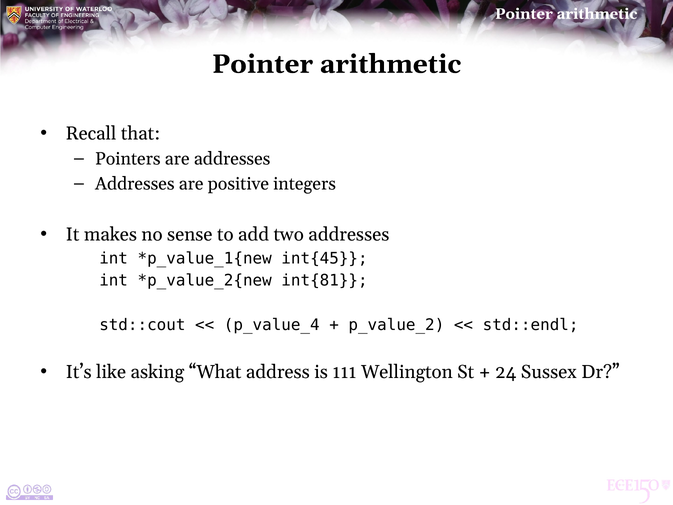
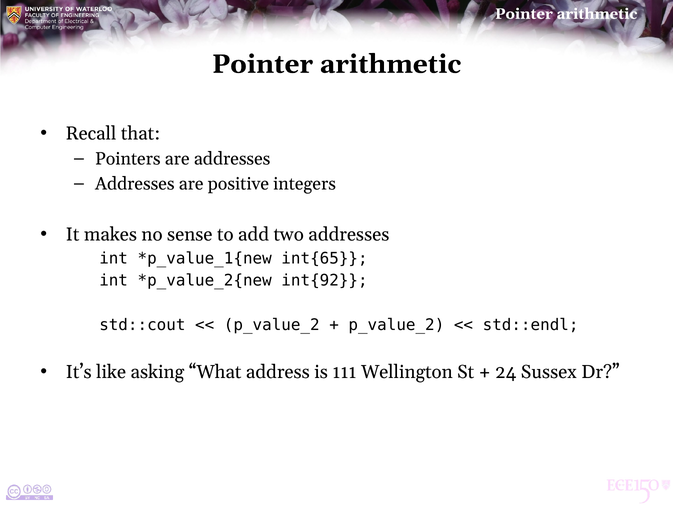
int{45: int{45 -> int{65
int{81: int{81 -> int{92
p_value_4 at (272, 325): p_value_4 -> p_value_2
